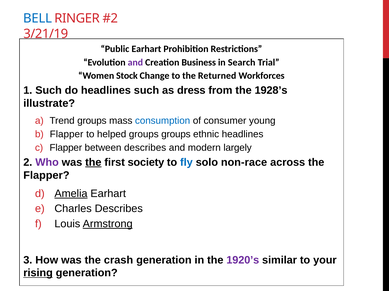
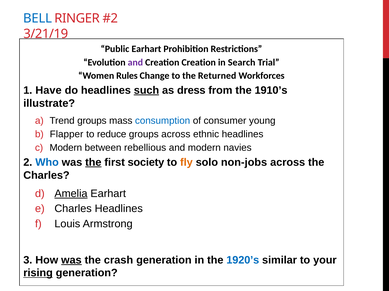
Creation Business: Business -> Creation
Stock: Stock -> Rules
1 Such: Such -> Have
such at (146, 90) underline: none -> present
1928’s: 1928’s -> 1910’s
helped: helped -> reduce
groups groups: groups -> across
Flapper at (66, 148): Flapper -> Modern
between describes: describes -> rebellious
largely: largely -> navies
Who colour: purple -> blue
fly colour: blue -> orange
non-race: non-race -> non-jobs
Flapper at (46, 176): Flapper -> Charles
Charles Describes: Describes -> Headlines
Armstrong underline: present -> none
was at (71, 261) underline: none -> present
1920’s colour: purple -> blue
